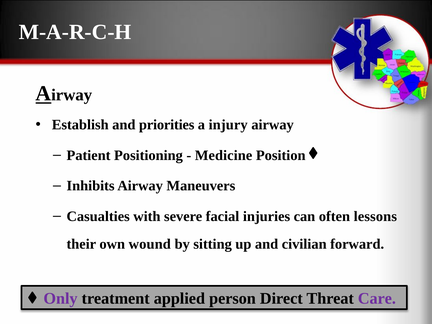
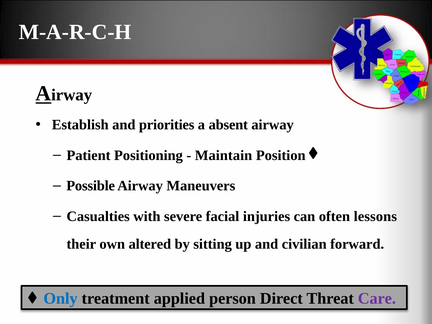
injury: injury -> absent
Medicine: Medicine -> Maintain
Inhibits: Inhibits -> Possible
wound: wound -> altered
Only colour: purple -> blue
